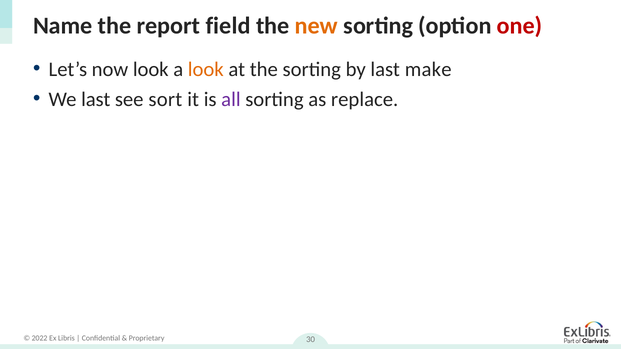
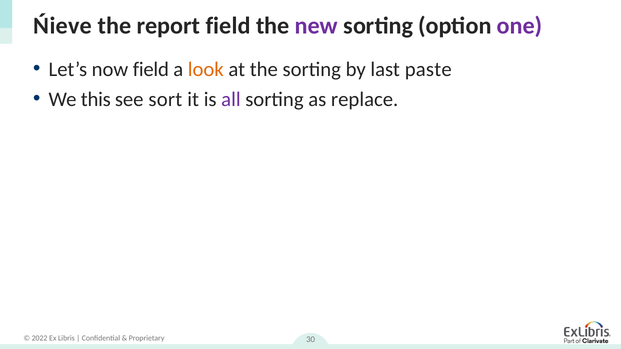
Name: Name -> Ńieve
new colour: orange -> purple
one colour: red -> purple
now look: look -> field
make: make -> paste
We last: last -> this
